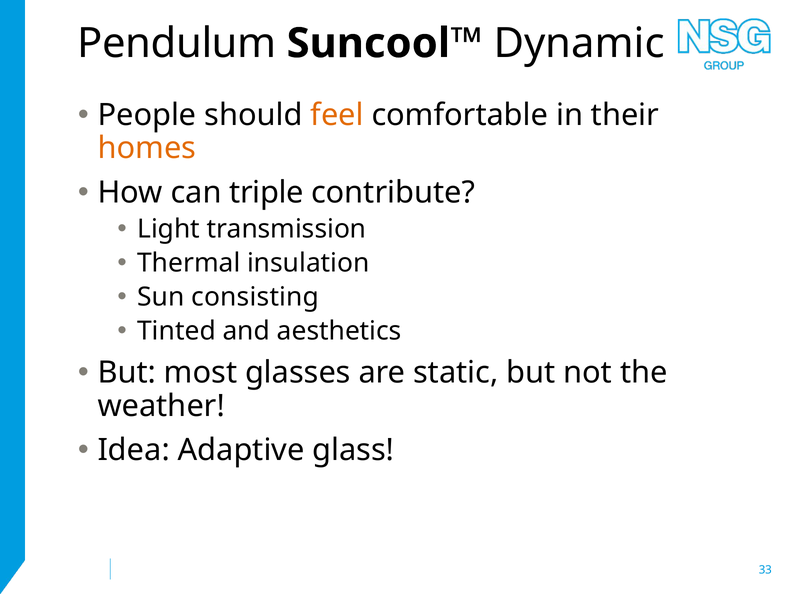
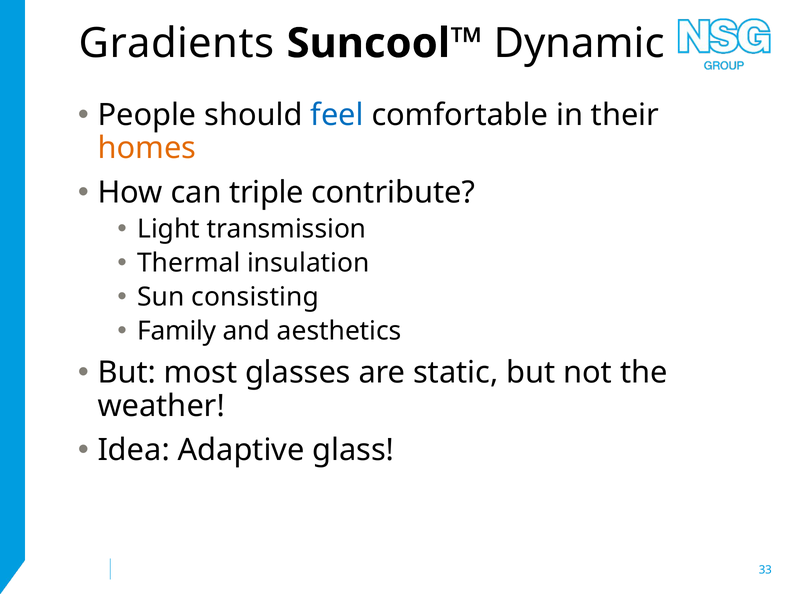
Pendulum: Pendulum -> Gradients
feel colour: orange -> blue
Tinted: Tinted -> Family
